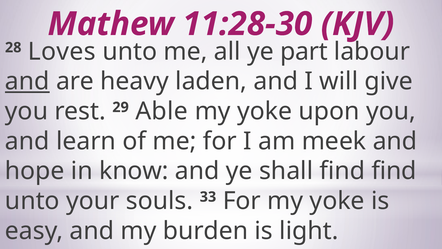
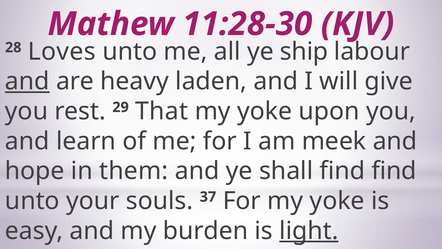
part: part -> ship
Able: Able -> That
know: know -> them
33: 33 -> 37
light underline: none -> present
